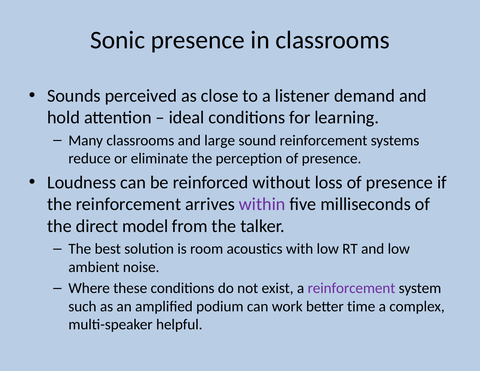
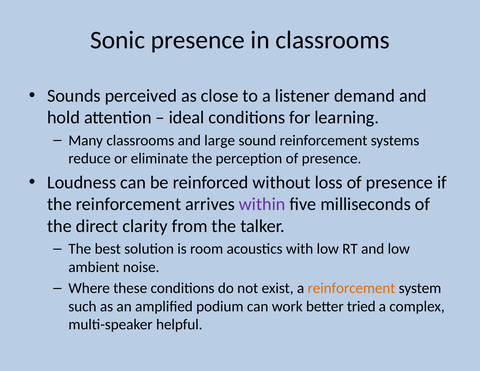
model: model -> clarity
reinforcement at (351, 288) colour: purple -> orange
time: time -> tried
